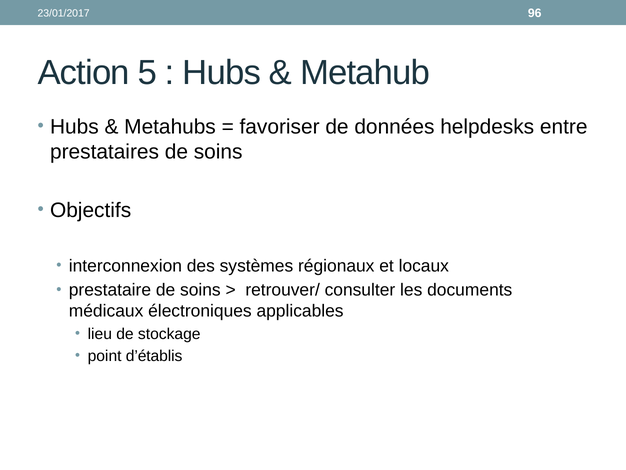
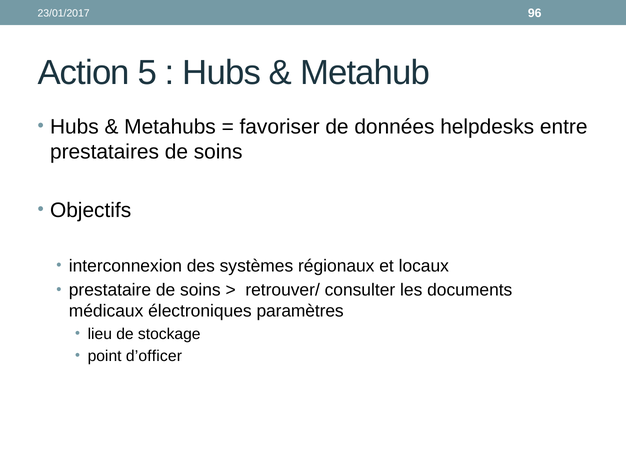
applicables: applicables -> paramètres
d’établis: d’établis -> d’officer
